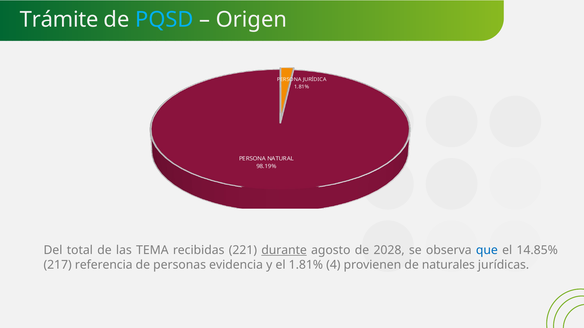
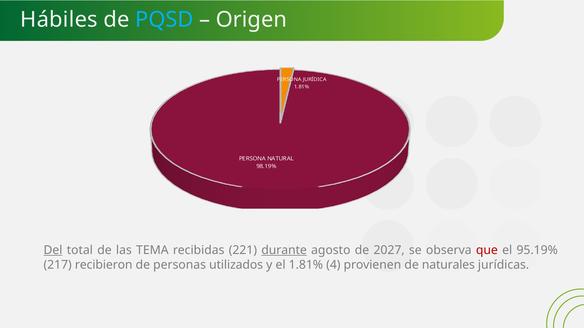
Trámite: Trámite -> Hábiles
Del underline: none -> present
2028: 2028 -> 2027
que colour: blue -> red
14.85%: 14.85% -> 95.19%
referencia: referencia -> recibieron
evidencia: evidencia -> utilizados
